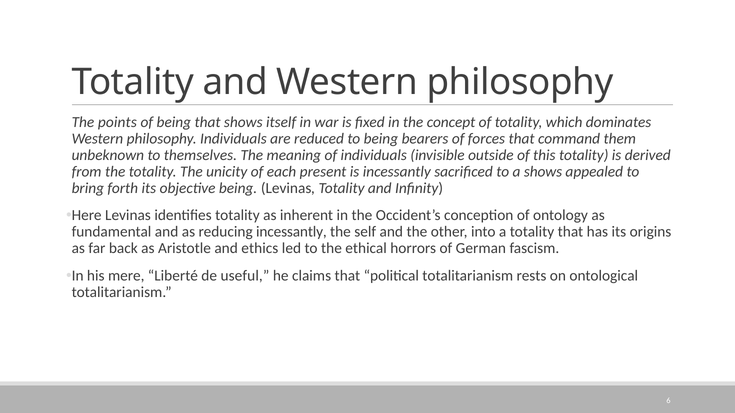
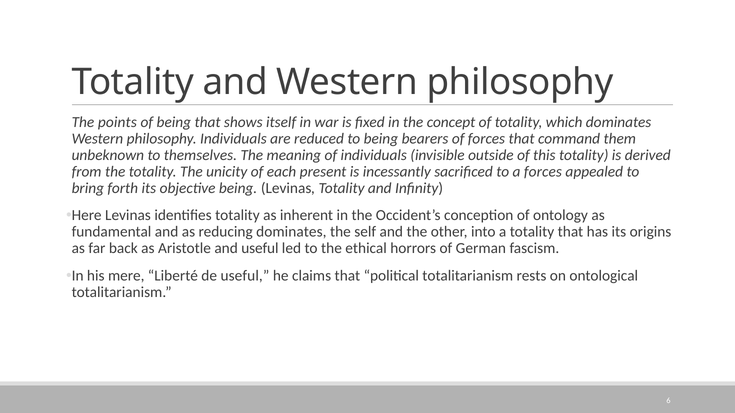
a shows: shows -> forces
reducing incessantly: incessantly -> dominates
and ethics: ethics -> useful
